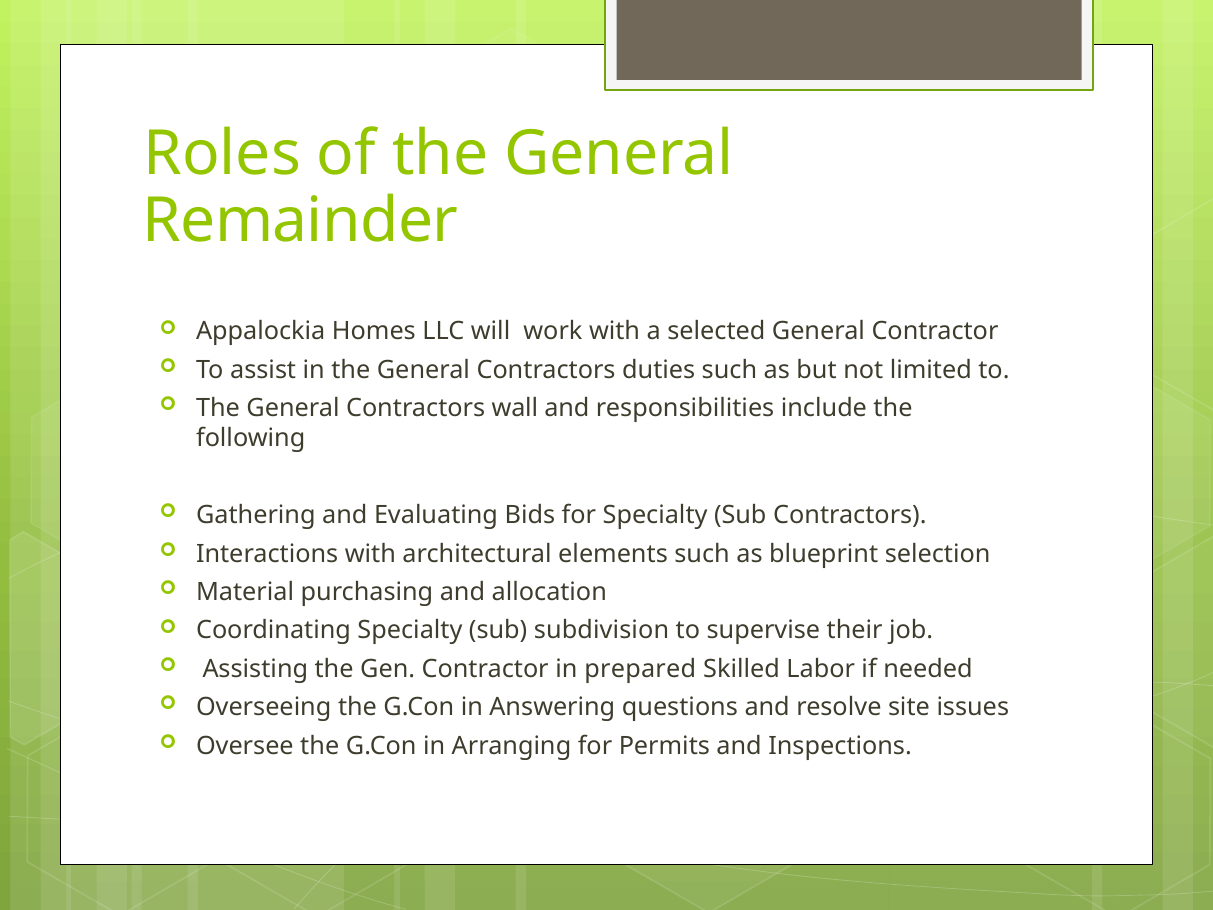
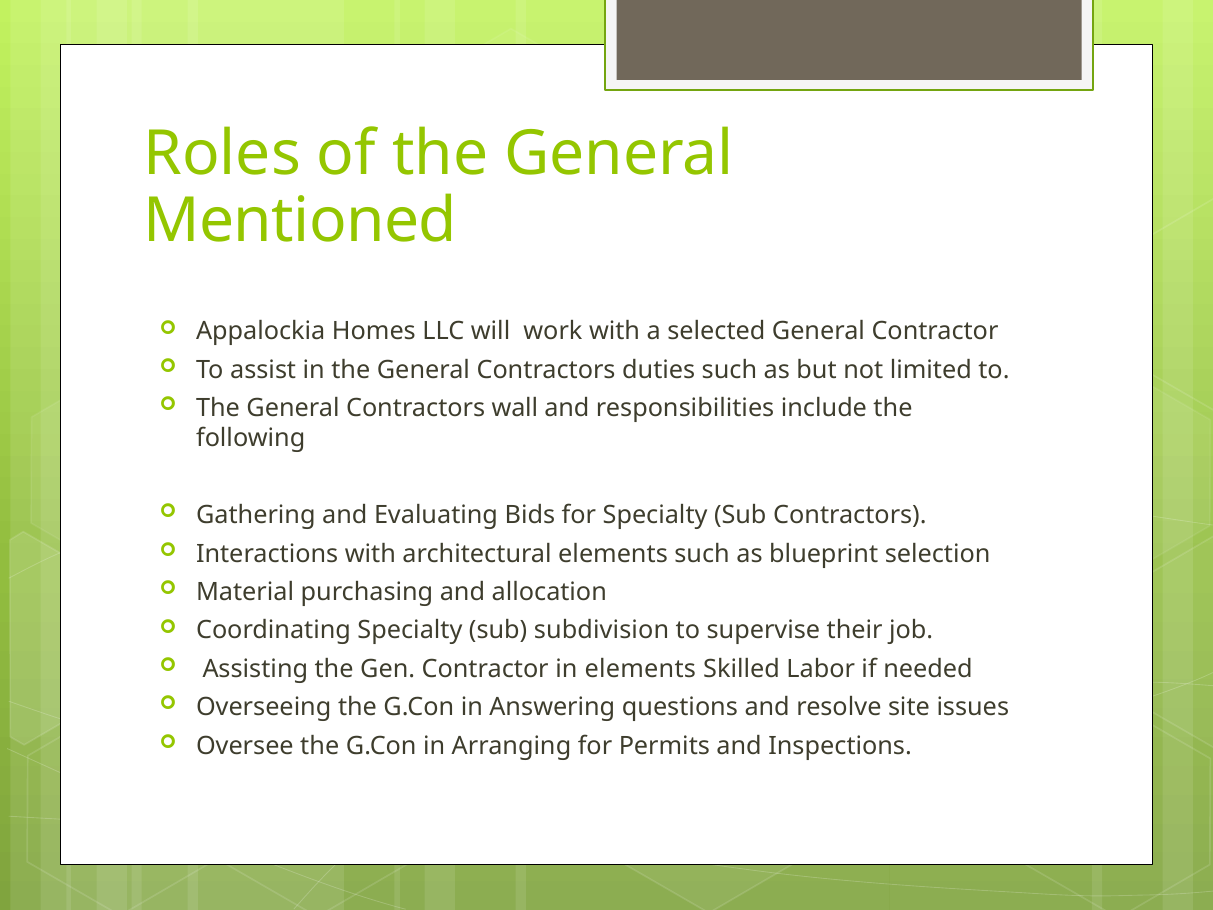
Remainder: Remainder -> Mentioned
in prepared: prepared -> elements
